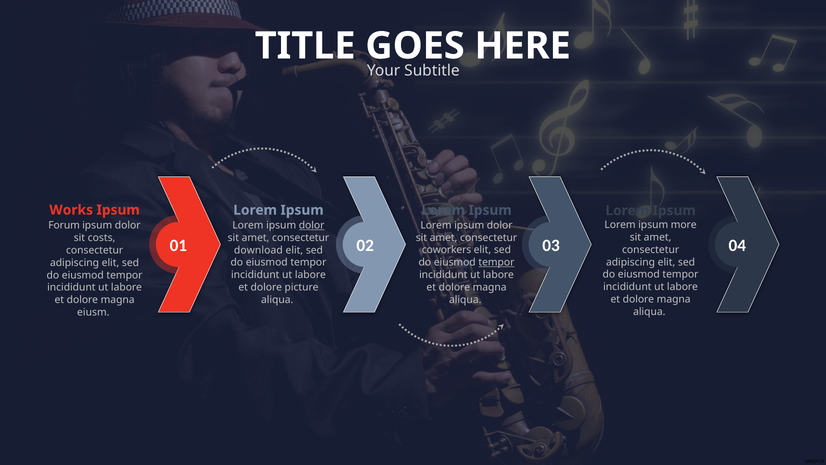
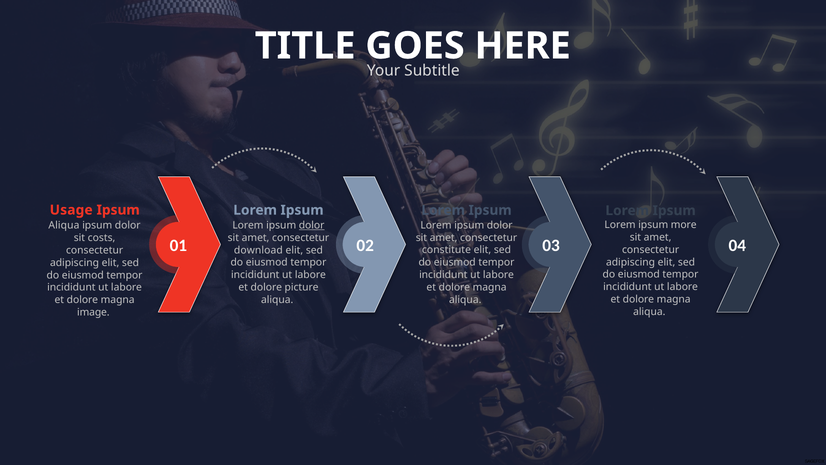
Works: Works -> Usage
Forum at (64, 225): Forum -> Aliqua
coworkers: coworkers -> constitute
tempor at (496, 262) underline: present -> none
eiusm: eiusm -> image
